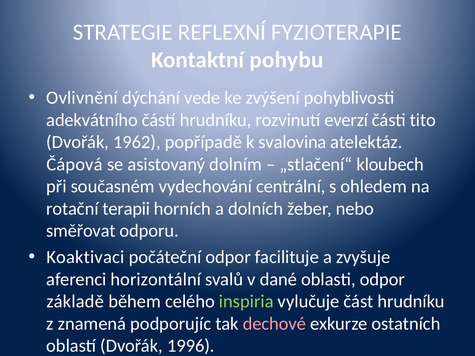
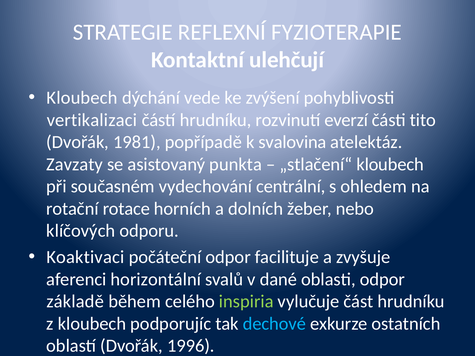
pohybu: pohybu -> ulehčují
Ovlivnění at (82, 98): Ovlivnění -> Kloubech
adekvátního: adekvátního -> vertikalizaci
1962: 1962 -> 1981
Čápová: Čápová -> Zavzaty
dolním: dolním -> punkta
terapii: terapii -> rotace
směřovat: směřovat -> klíčových
z znamená: znamená -> kloubech
dechové colour: pink -> light blue
